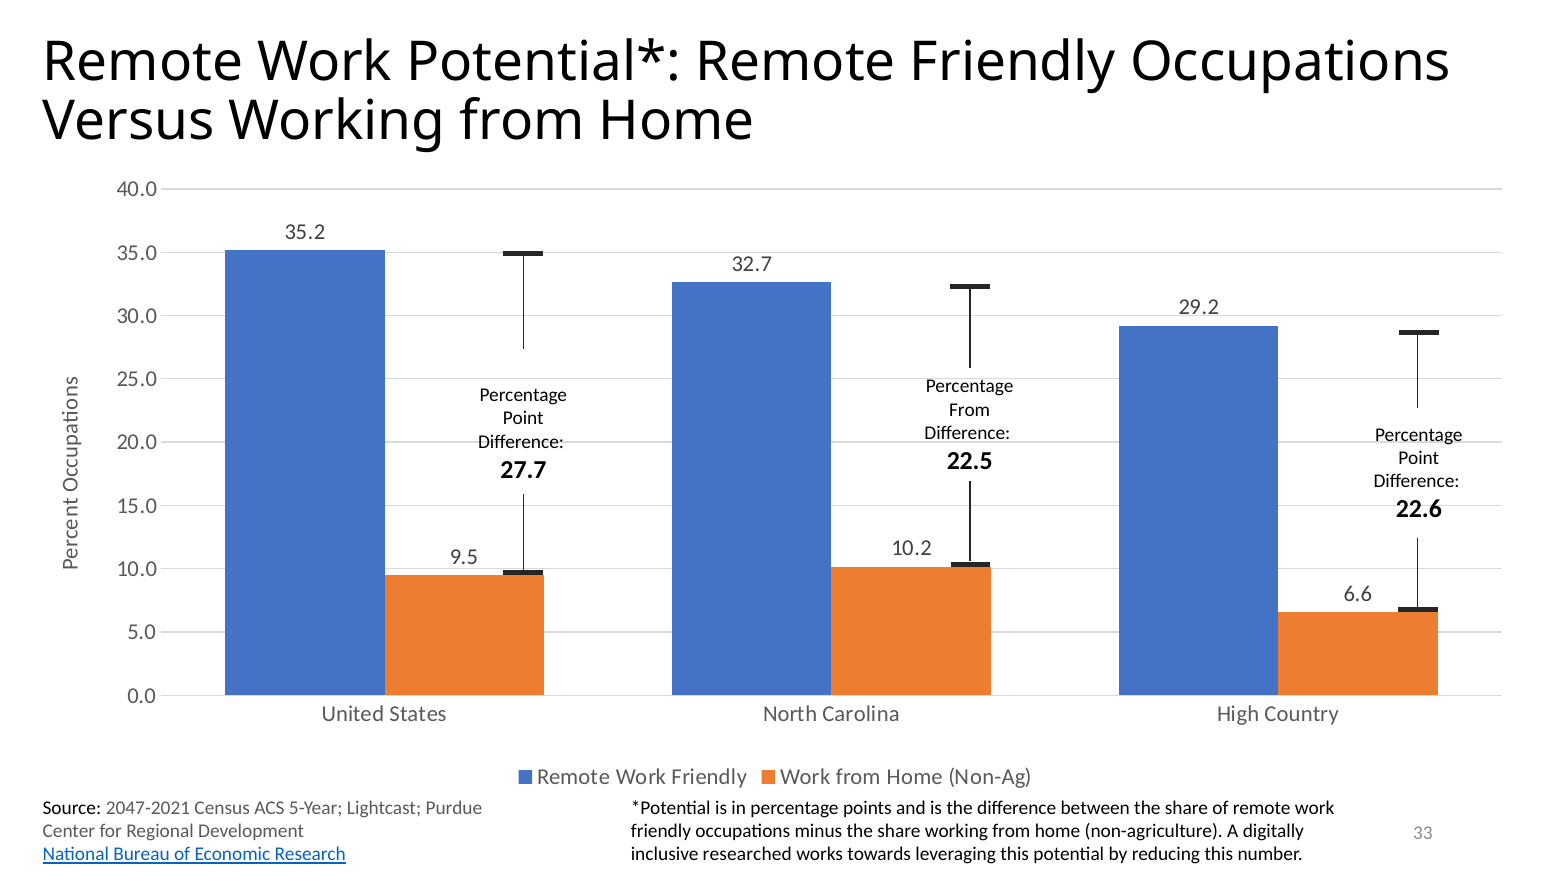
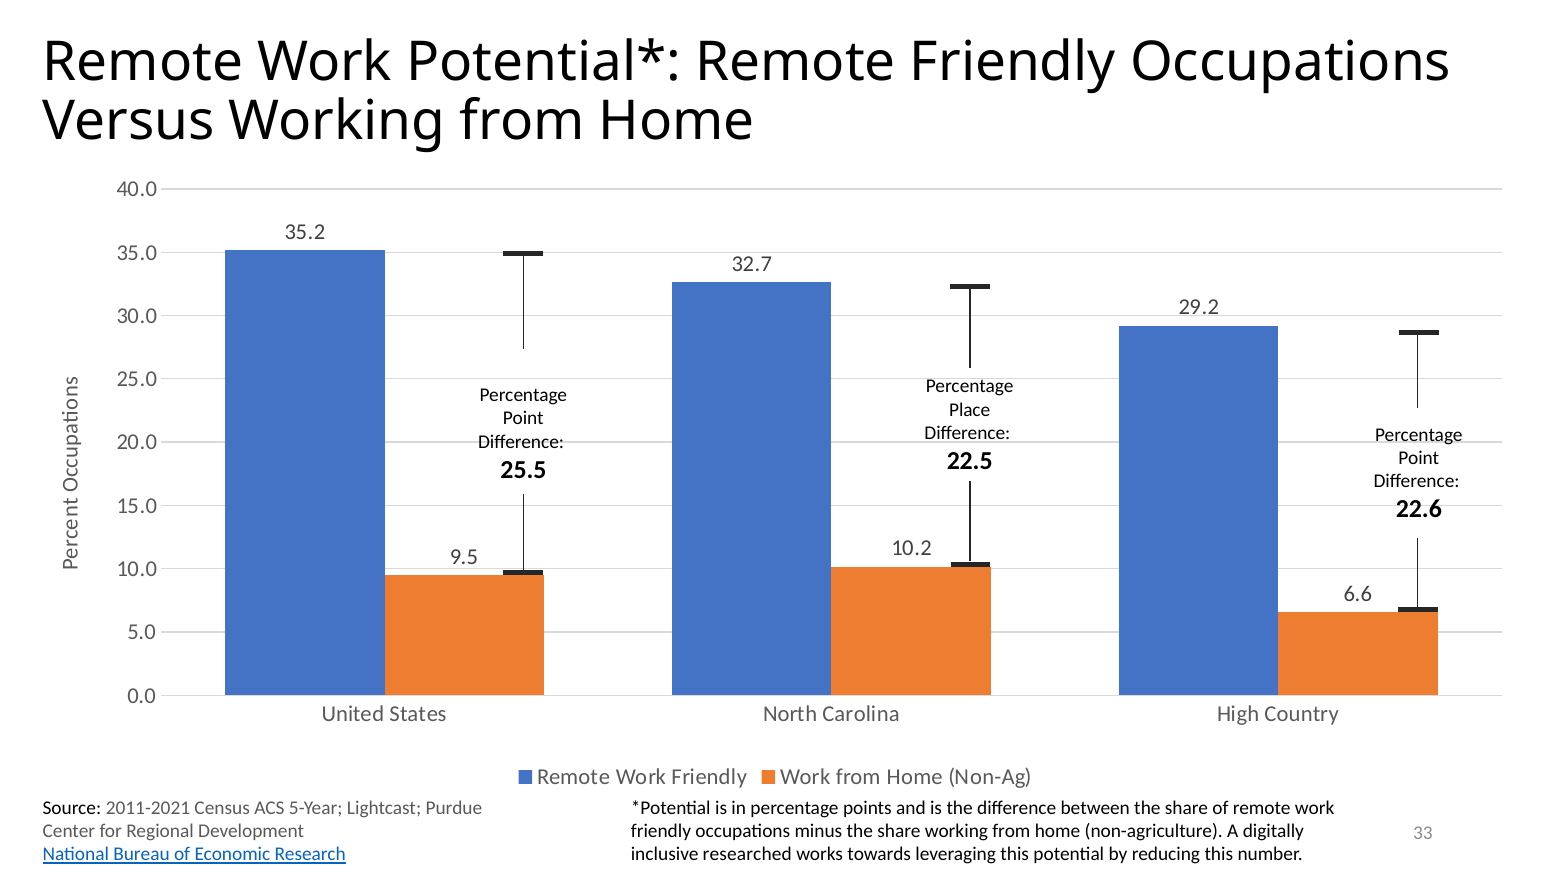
From at (970, 409): From -> Place
27.7: 27.7 -> 25.5
2047-2021: 2047-2021 -> 2011-2021
